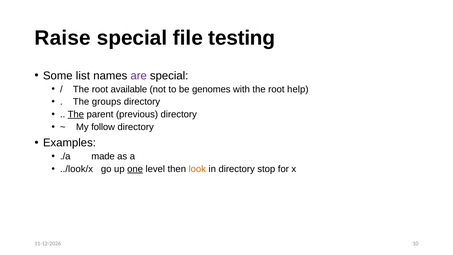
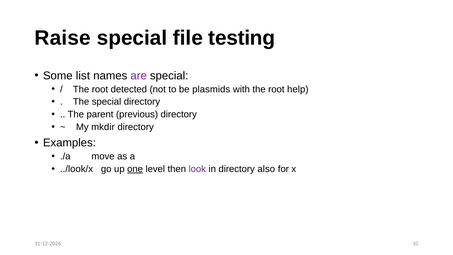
available: available -> detected
genomes: genomes -> plasmids
The groups: groups -> special
The at (76, 114) underline: present -> none
follow: follow -> mkdir
made: made -> move
look colour: orange -> purple
stop: stop -> also
